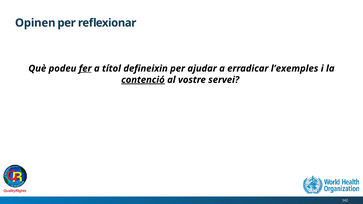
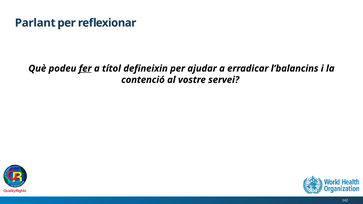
Opinen: Opinen -> Parlant
l’exemples: l’exemples -> l’balancins
contenció underline: present -> none
